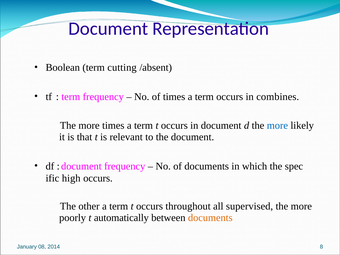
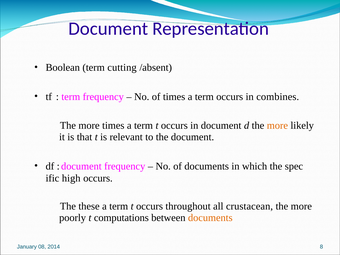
more at (277, 125) colour: blue -> orange
other: other -> these
supervised: supervised -> crustacean
automatically: automatically -> computations
